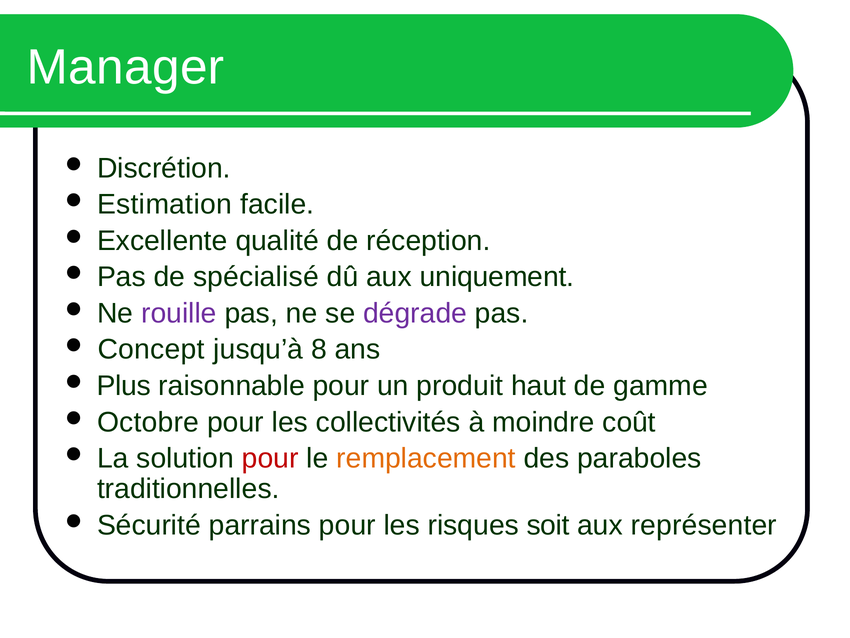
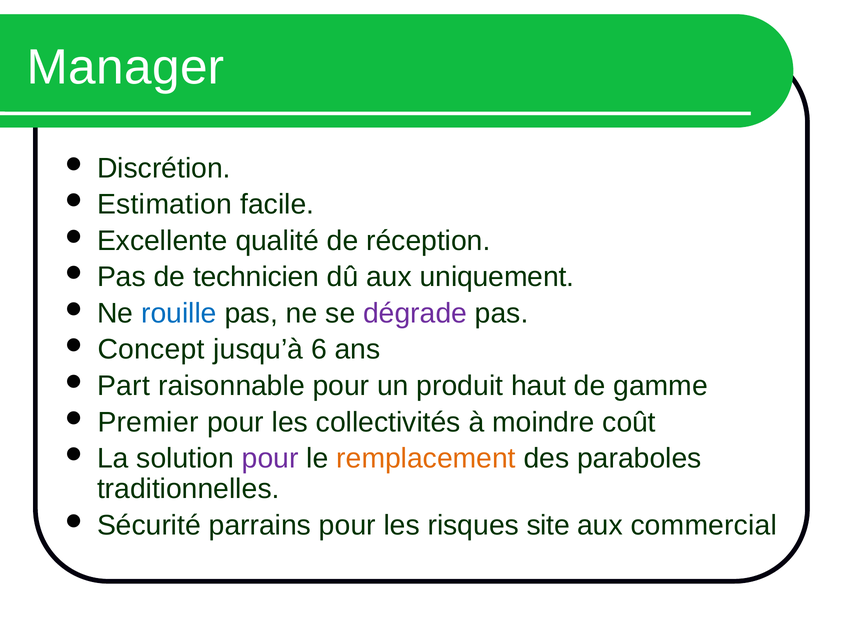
spécialisé: spécialisé -> technicien
rouille colour: purple -> blue
8: 8 -> 6
Plus: Plus -> Part
Octobre: Octobre -> Premier
pour at (270, 458) colour: red -> purple
soit: soit -> site
représenter: représenter -> commercial
